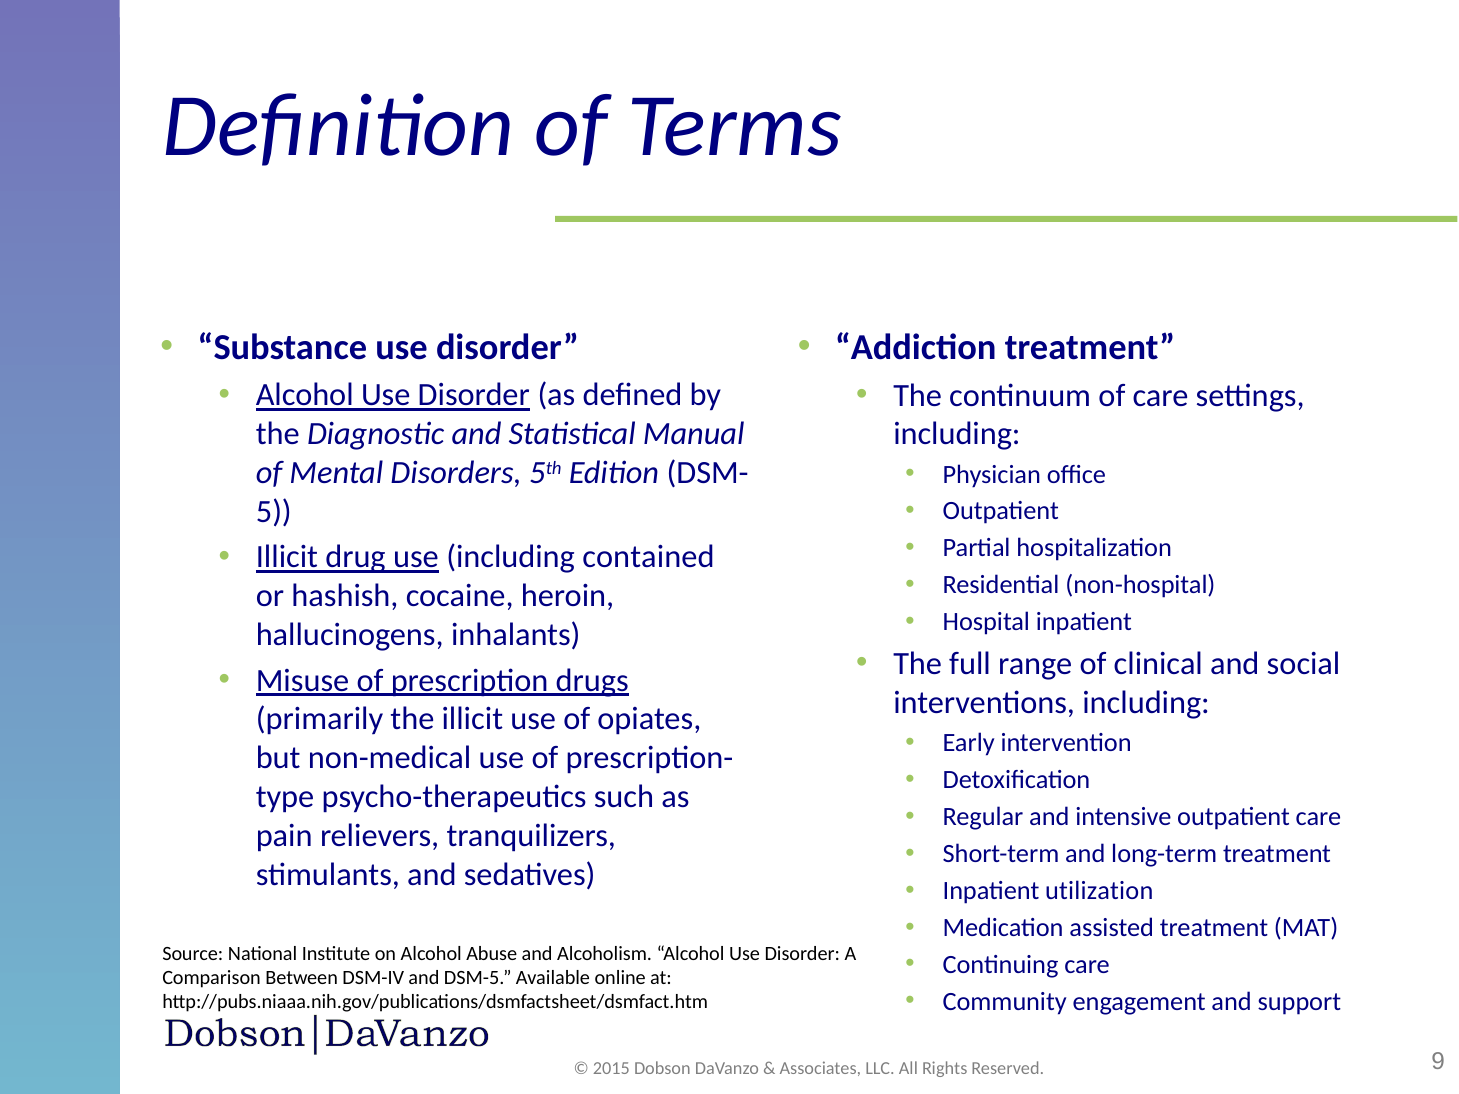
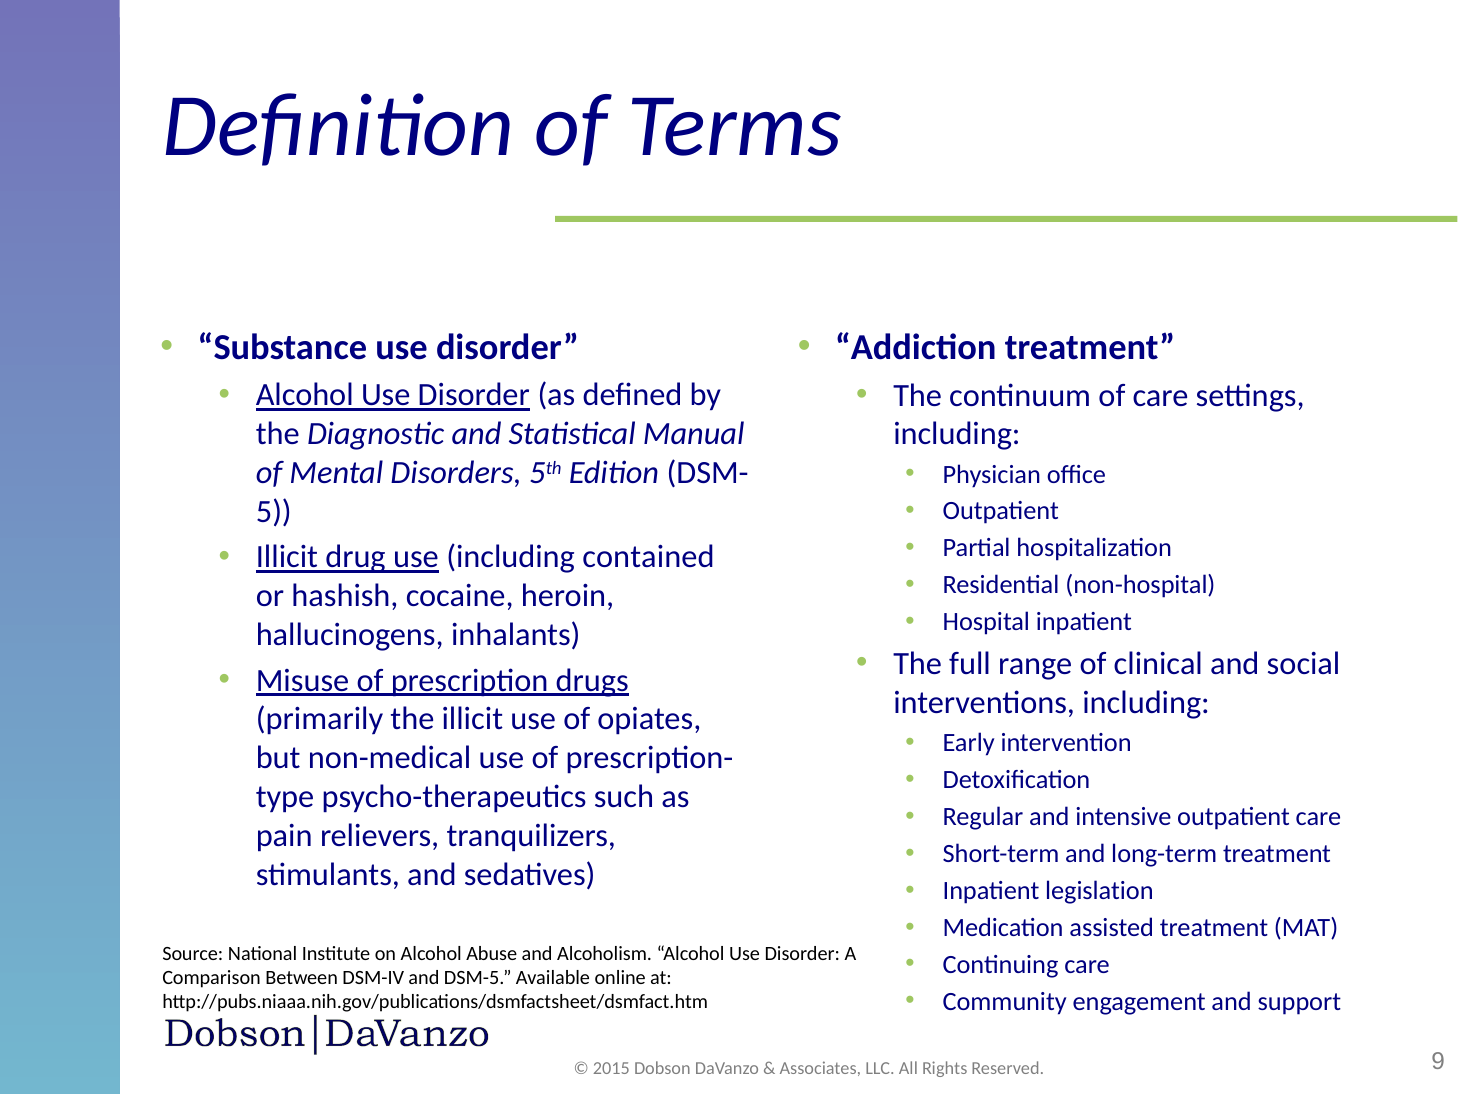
utilization: utilization -> legislation
